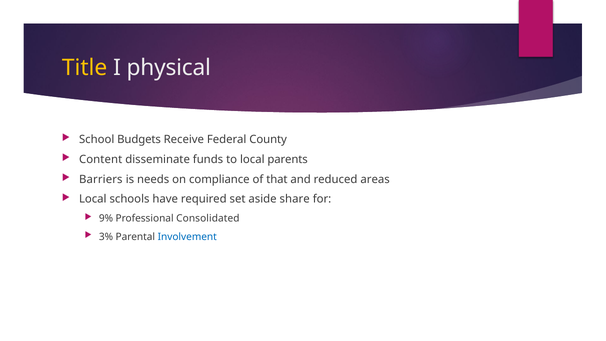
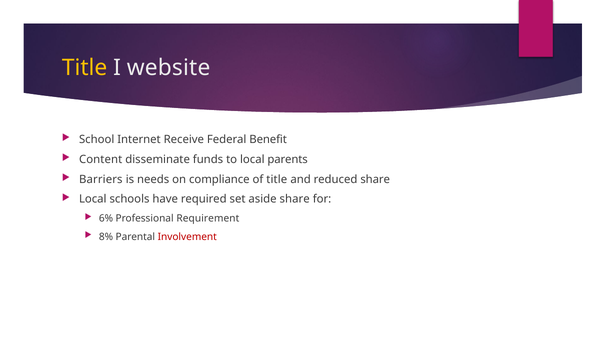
physical: physical -> website
Budgets: Budgets -> Internet
County: County -> Benefit
of that: that -> title
reduced areas: areas -> share
9%: 9% -> 6%
Consolidated: Consolidated -> Requirement
3%: 3% -> 8%
Involvement colour: blue -> red
